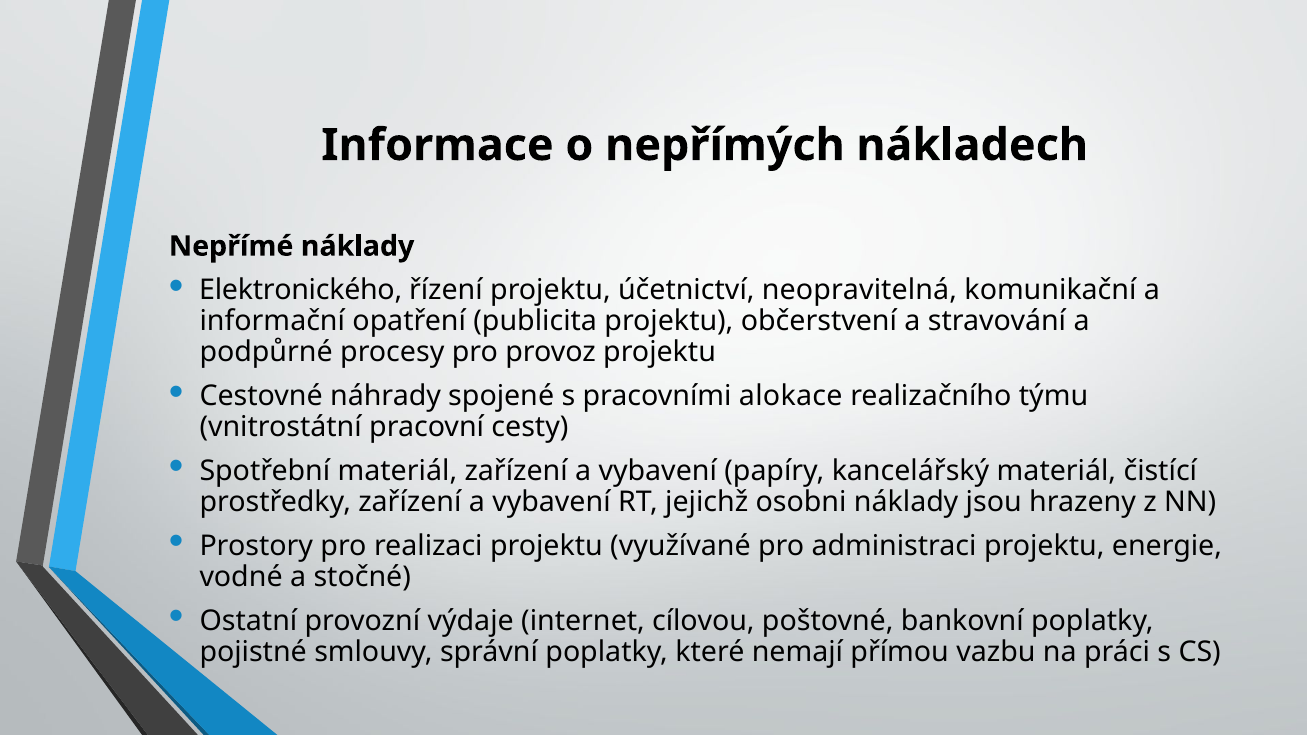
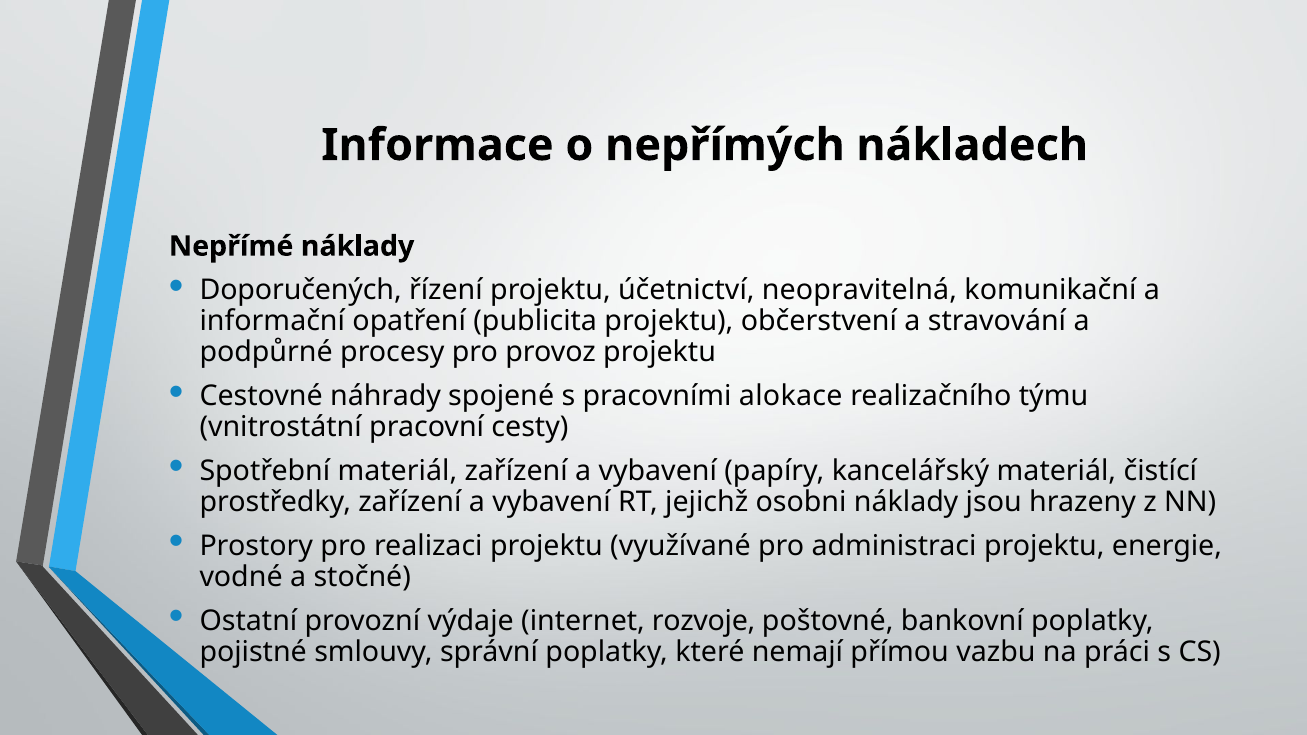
Elektronického: Elektronického -> Doporučených
cílovou: cílovou -> rozvoje
